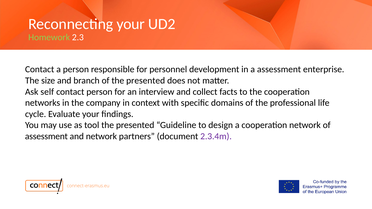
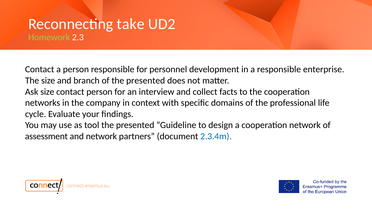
Reconnecting your: your -> take
a assessment: assessment -> responsible
Ask self: self -> size
2.3.4m colour: purple -> blue
